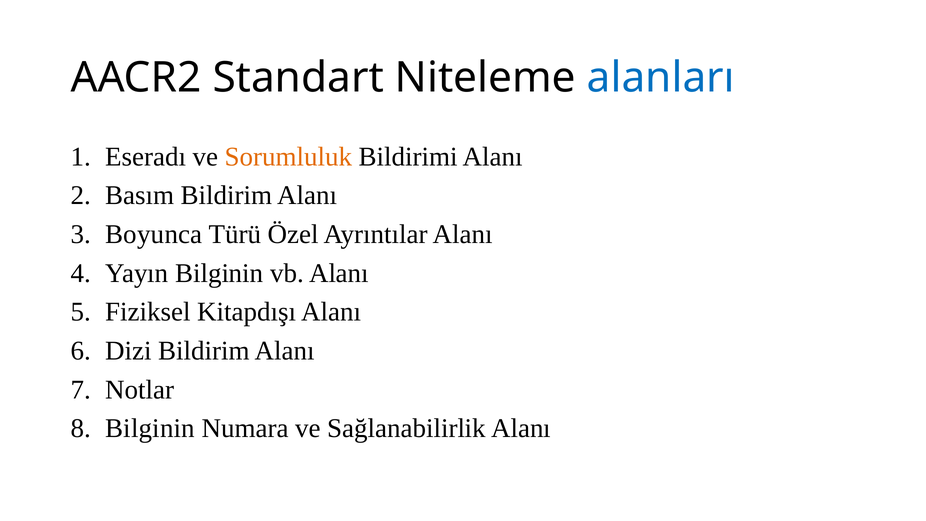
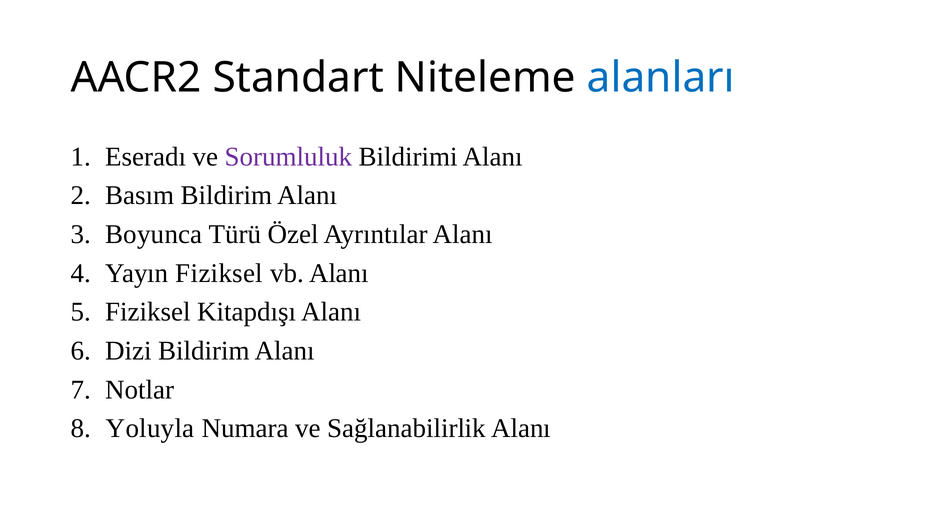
Sorumluluk colour: orange -> purple
Yayın Bilginin: Bilginin -> Fiziksel
Bilginin at (150, 428): Bilginin -> Yoluyla
